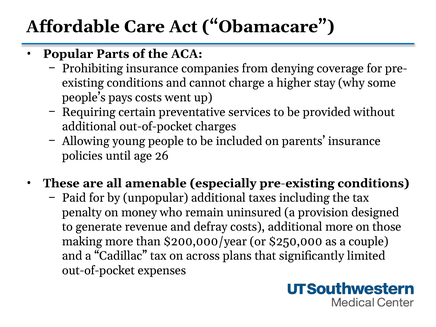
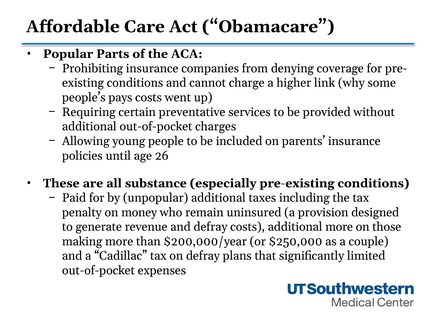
stay: stay -> link
amenable: amenable -> substance
on across: across -> defray
